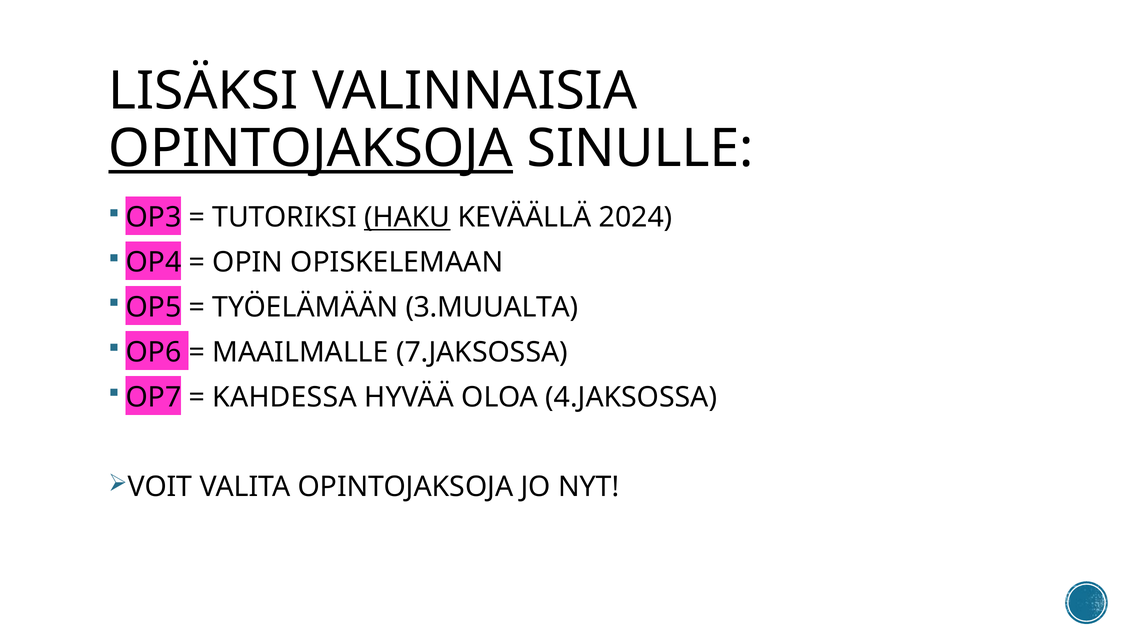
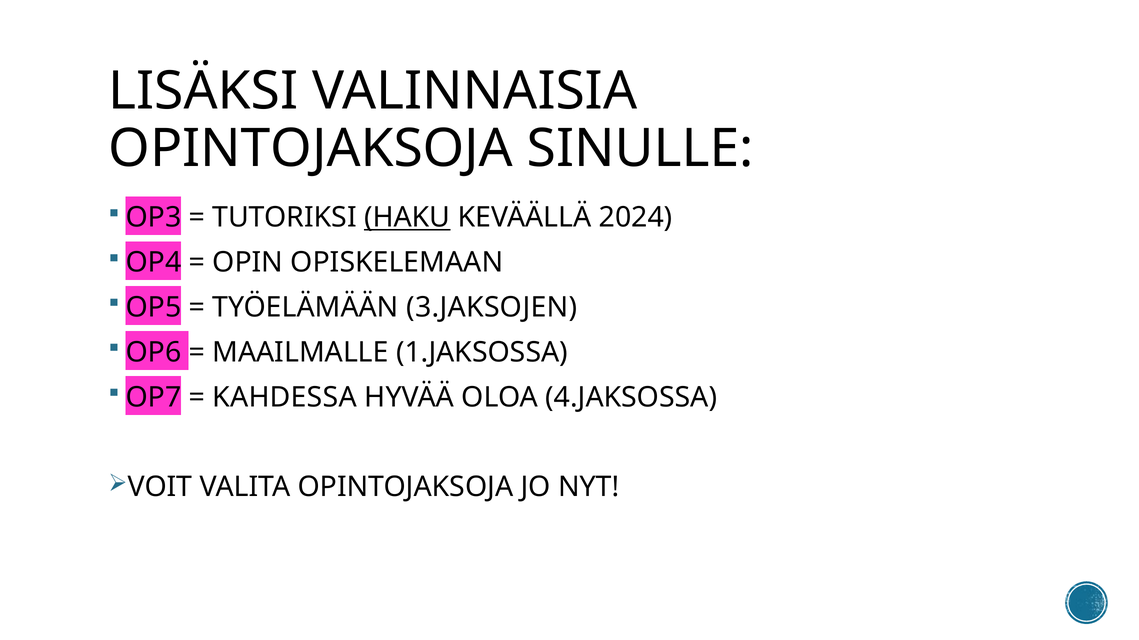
OPINTOJAKSOJA at (311, 149) underline: present -> none
3.MUUALTA: 3.MUUALTA -> 3.JAKSOJEN
7.JAKSOSSA: 7.JAKSOSSA -> 1.JAKSOSSA
